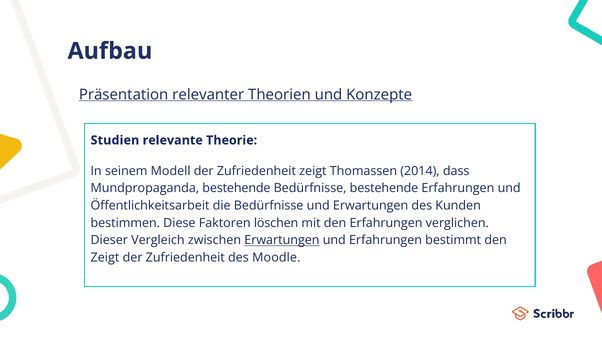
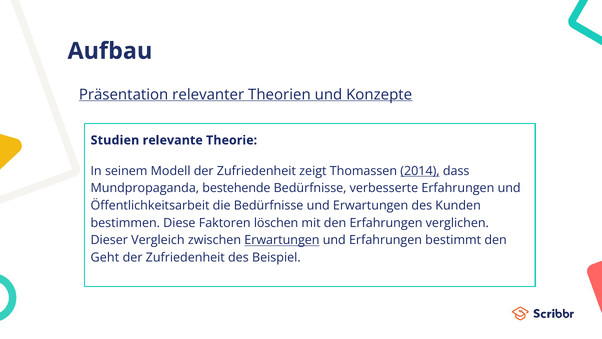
2014 underline: none -> present
Bedürfnisse bestehende: bestehende -> verbesserte
Zeigt at (105, 257): Zeigt -> Geht
Moodle: Moodle -> Beispiel
